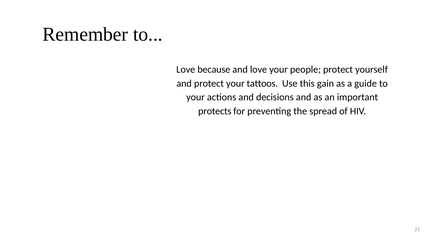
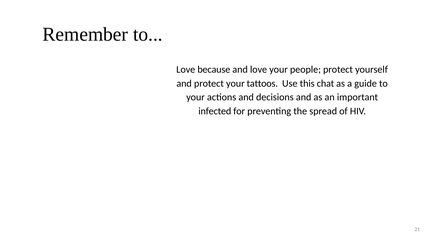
gain: gain -> chat
protects: protects -> infected
